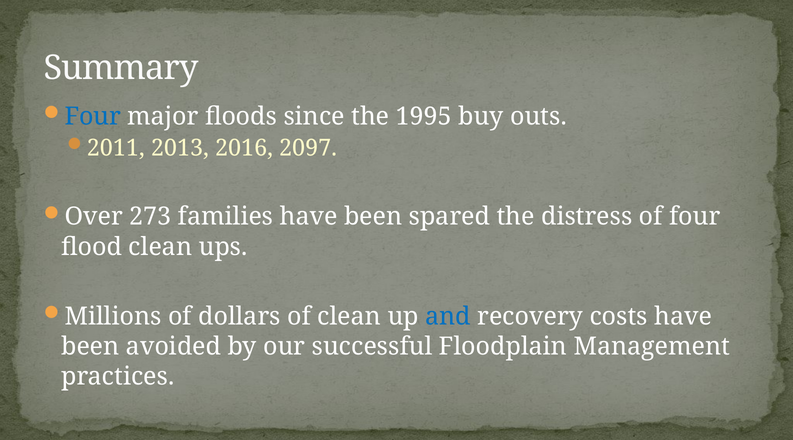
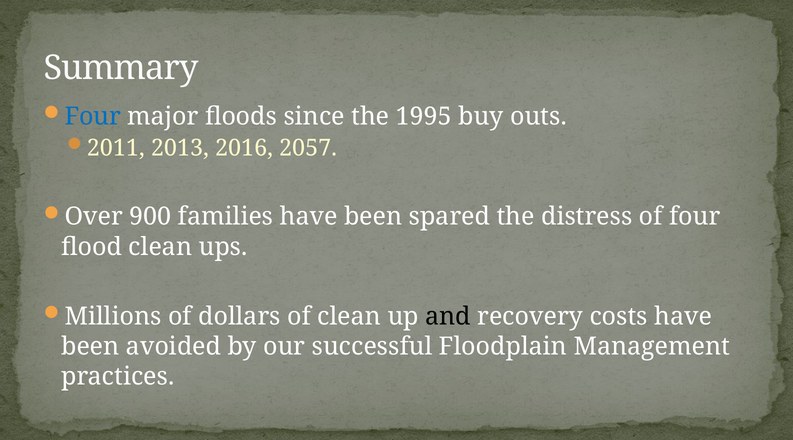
2097: 2097 -> 2057
273: 273 -> 900
and colour: blue -> black
